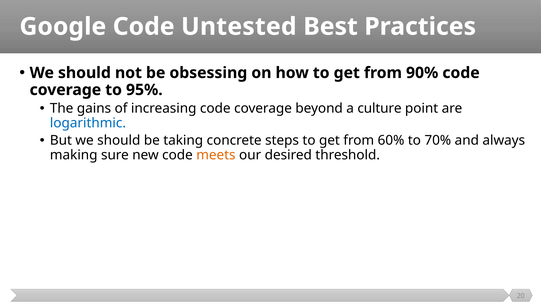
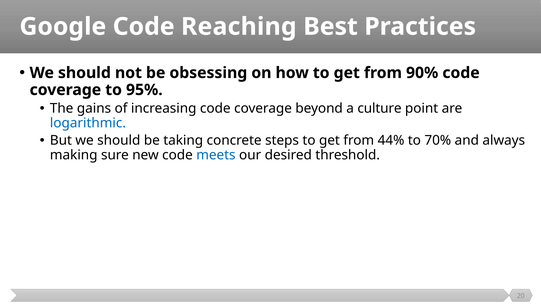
Untested: Untested -> Reaching
60%: 60% -> 44%
meets colour: orange -> blue
